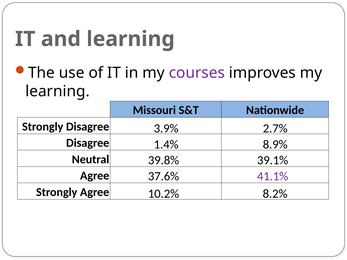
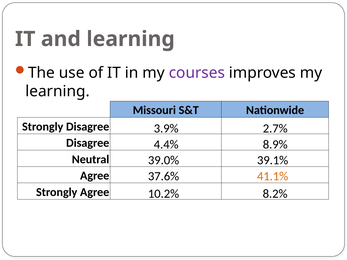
1.4%: 1.4% -> 4.4%
39.8%: 39.8% -> 39.0%
41.1% colour: purple -> orange
